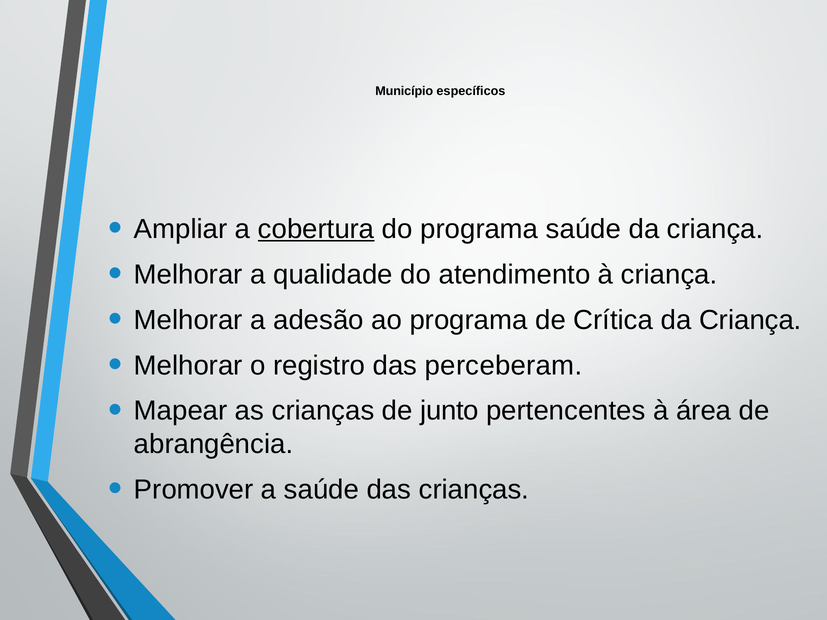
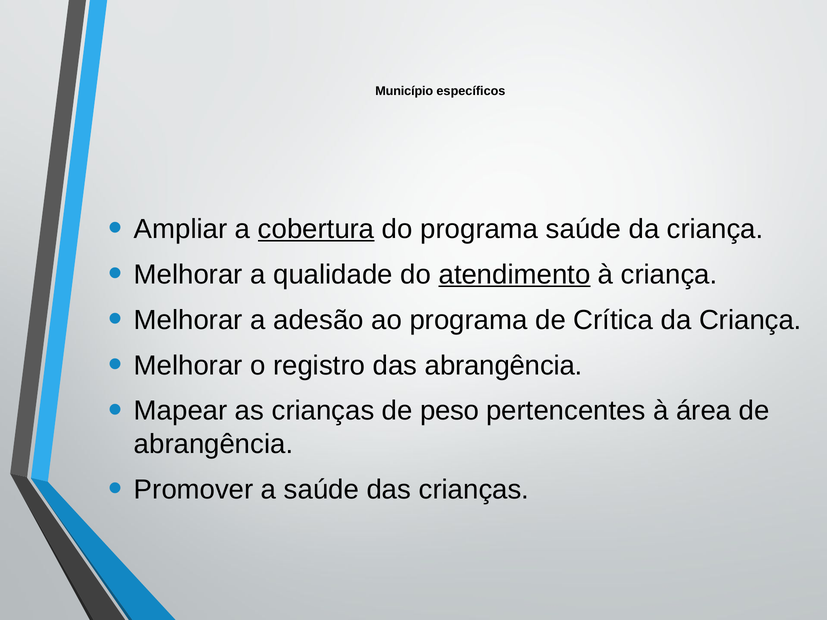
atendimento underline: none -> present
das perceberam: perceberam -> abrangência
junto: junto -> peso
